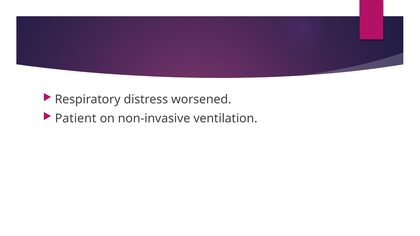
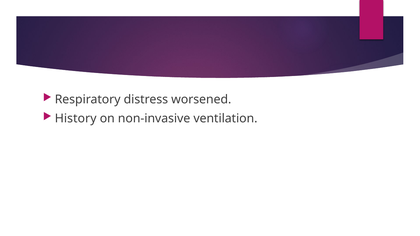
Patient: Patient -> History
